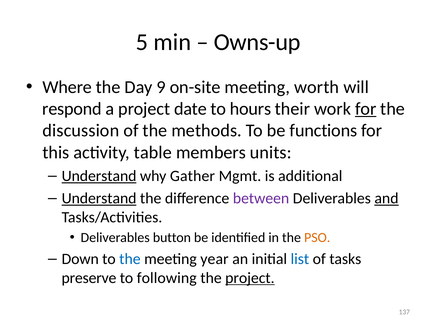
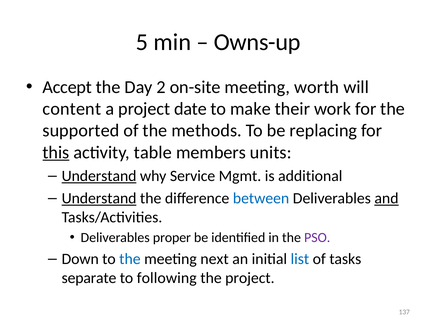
Where: Where -> Accept
9: 9 -> 2
respond: respond -> content
hours: hours -> make
for at (366, 109) underline: present -> none
discussion: discussion -> supported
functions: functions -> replacing
this underline: none -> present
Gather: Gather -> Service
between colour: purple -> blue
button: button -> proper
PSO colour: orange -> purple
year: year -> next
preserve: preserve -> separate
project at (250, 278) underline: present -> none
